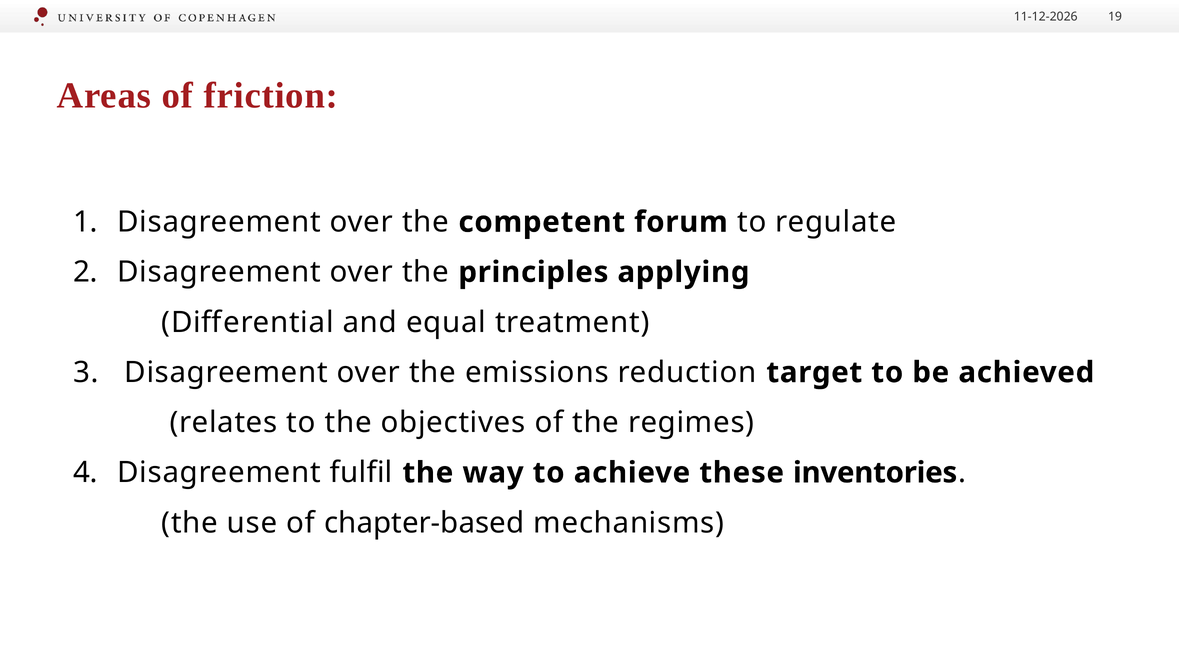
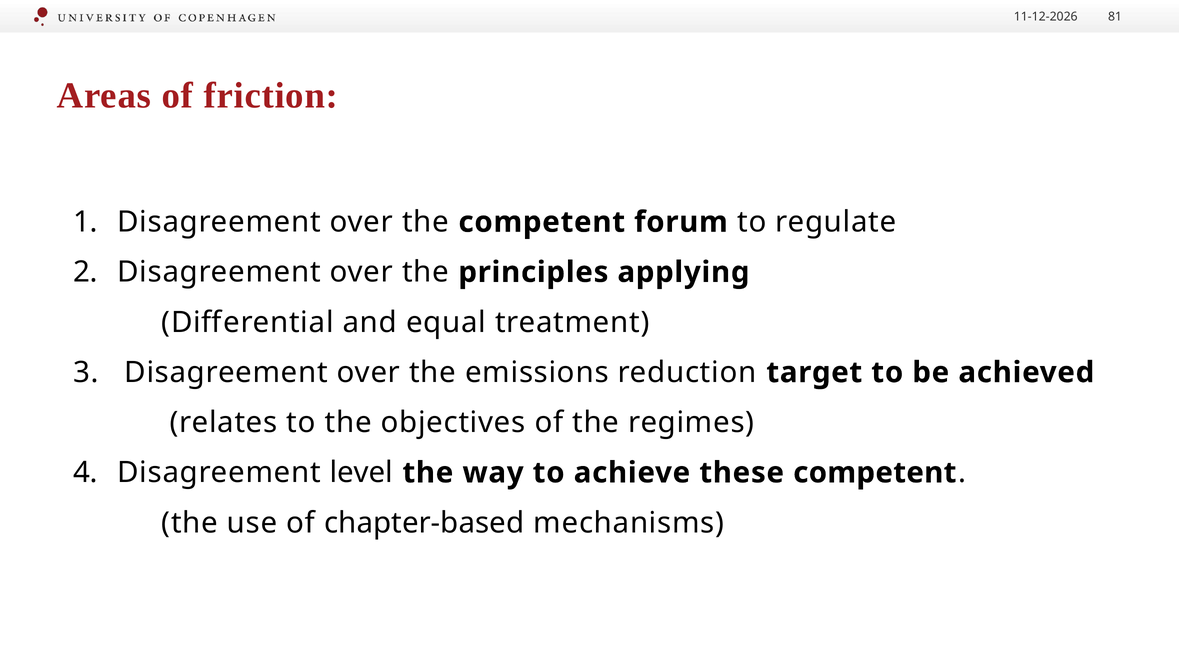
19: 19 -> 81
fulfil: fulfil -> level
these inventories: inventories -> competent
